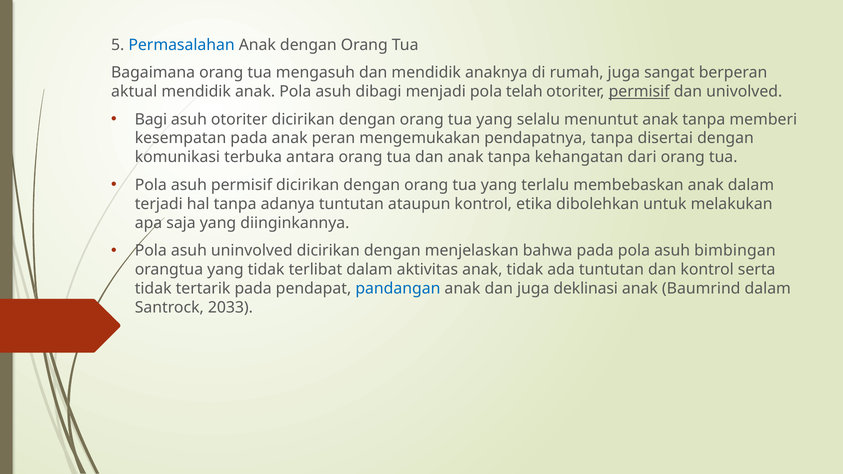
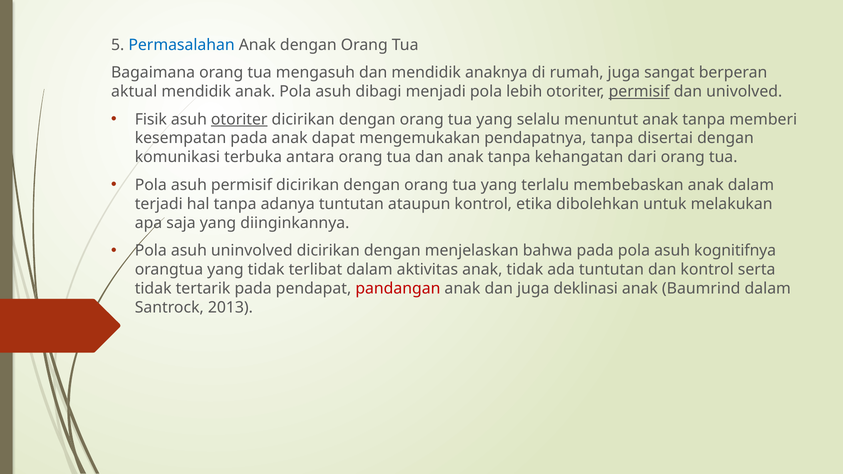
telah: telah -> lebih
Bagi: Bagi -> Fisik
otoriter at (239, 119) underline: none -> present
peran: peran -> dapat
bimbingan: bimbingan -> kognitifnya
pandangan colour: blue -> red
2033: 2033 -> 2013
